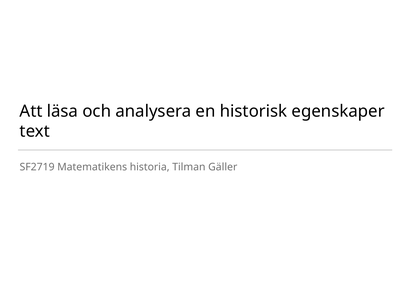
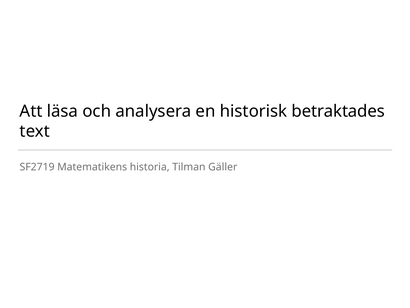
egenskaper: egenskaper -> betraktades
